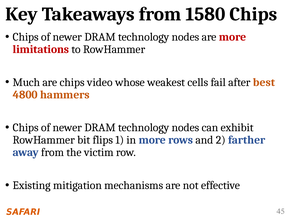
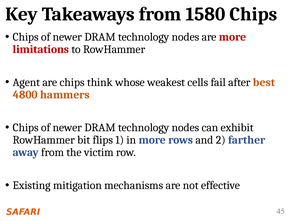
Much: Much -> Agent
video: video -> think
